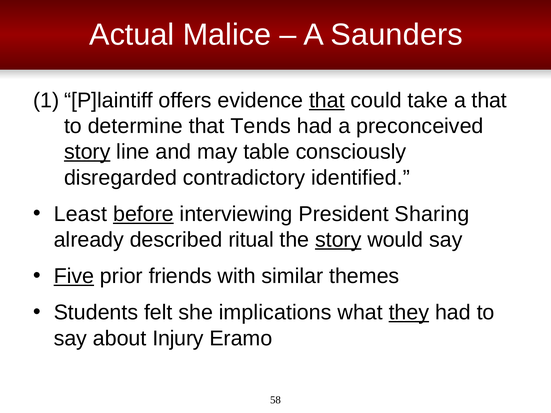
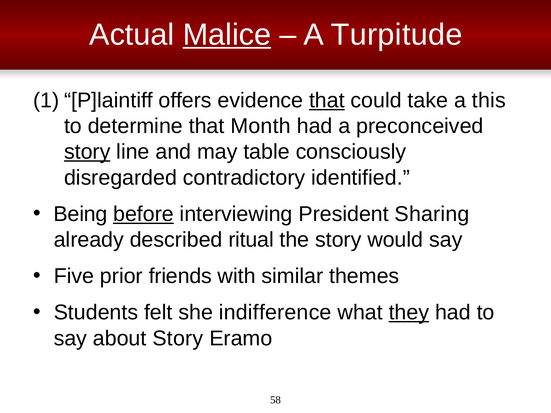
Malice underline: none -> present
Saunders: Saunders -> Turpitude
a that: that -> this
Tends: Tends -> Month
Least: Least -> Being
story at (338, 240) underline: present -> none
Five underline: present -> none
implications: implications -> indifference
about Injury: Injury -> Story
